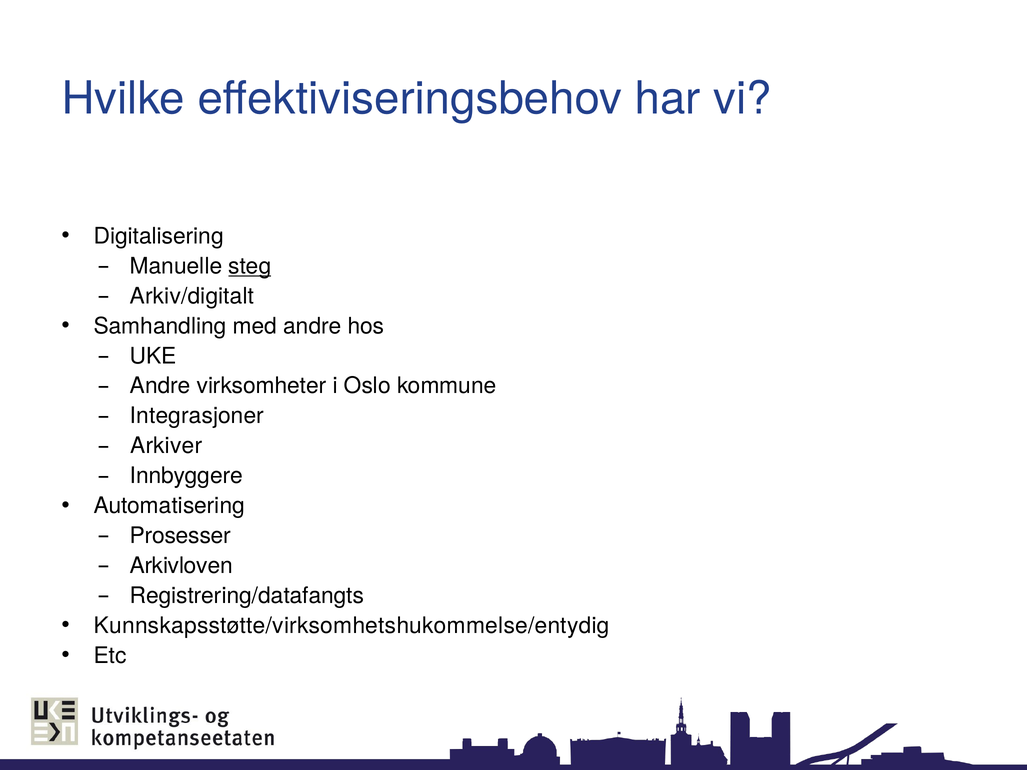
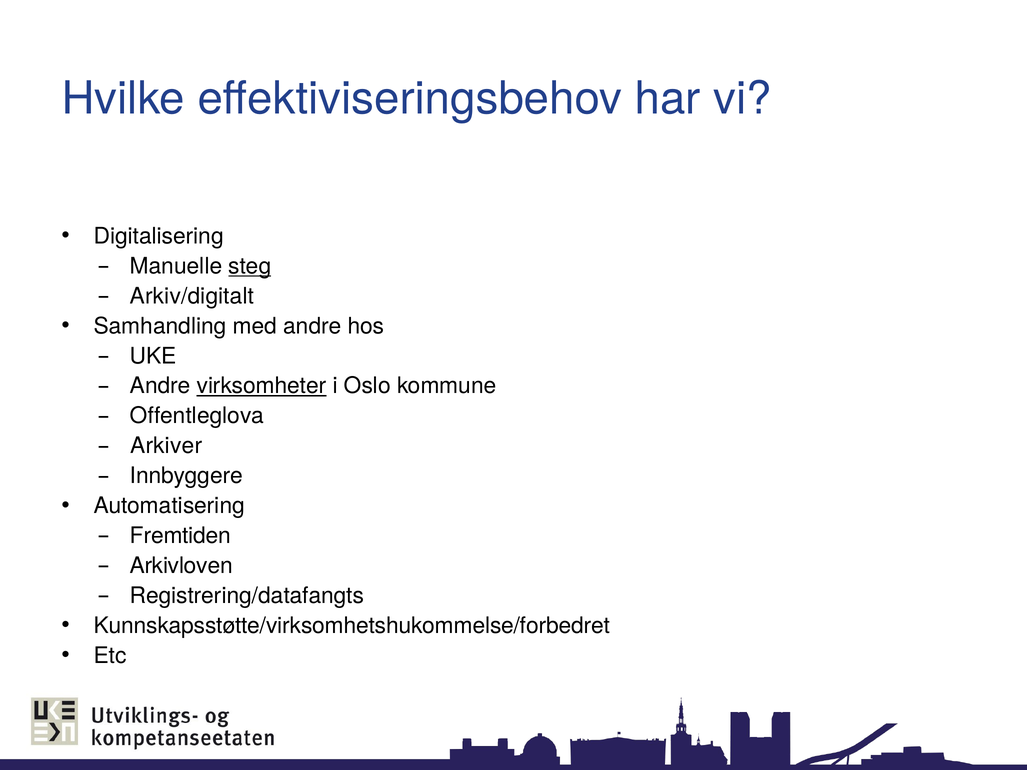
virksomheter underline: none -> present
Integrasjoner: Integrasjoner -> Offentleglova
Prosesser: Prosesser -> Fremtiden
Kunnskapsstøtte/virksomhetshukommelse/entydig: Kunnskapsstøtte/virksomhetshukommelse/entydig -> Kunnskapsstøtte/virksomhetshukommelse/forbedret
